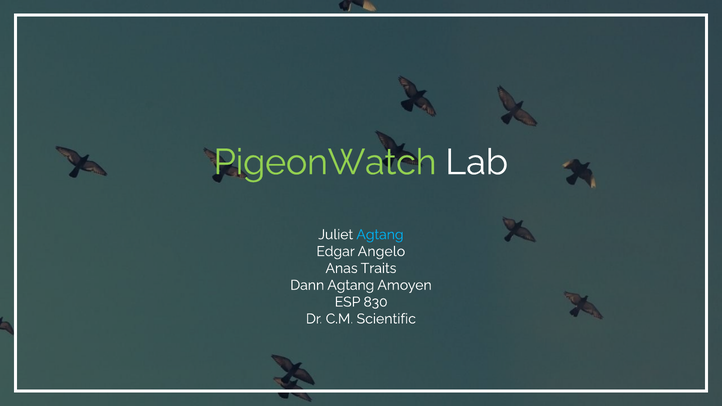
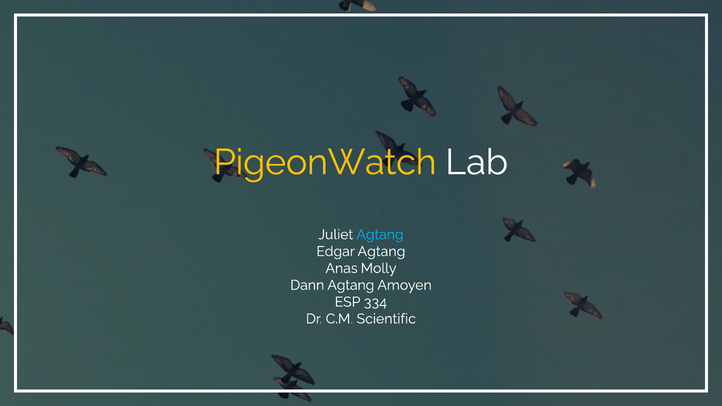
PigeonWatch colour: light green -> yellow
Edgar Angelo: Angelo -> Agtang
Traits: Traits -> Molly
830: 830 -> 334
